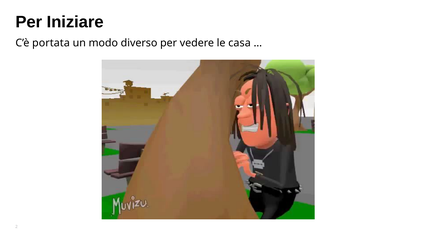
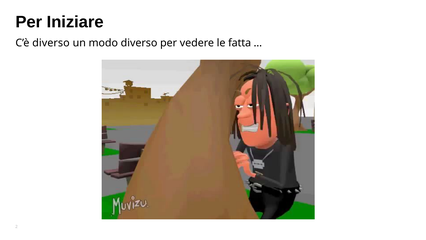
C’è portata: portata -> diverso
casa: casa -> fatta
